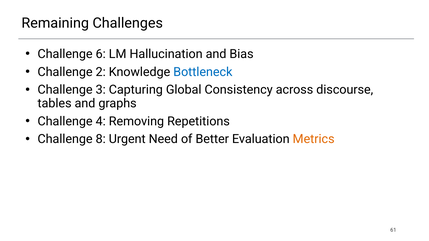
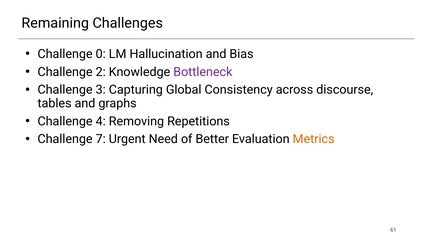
6: 6 -> 0
Bottleneck colour: blue -> purple
8: 8 -> 7
